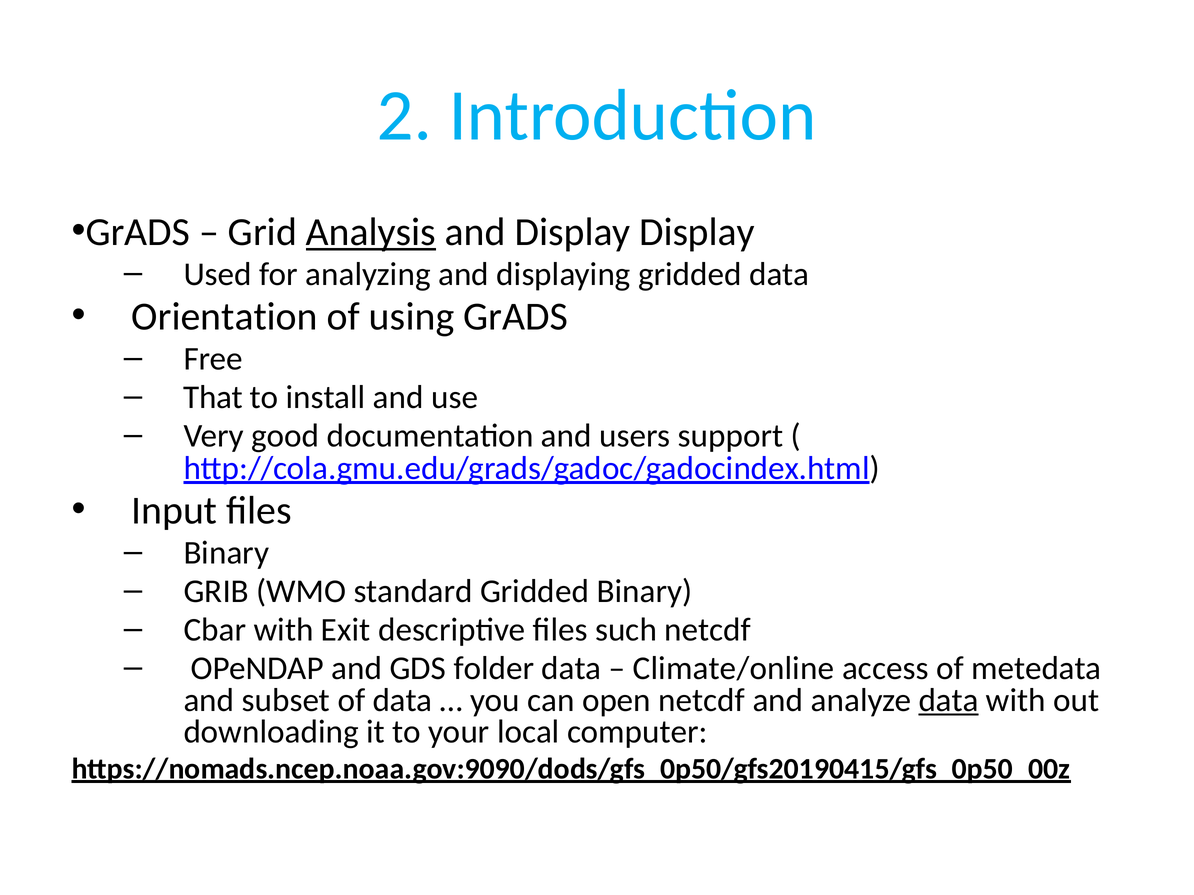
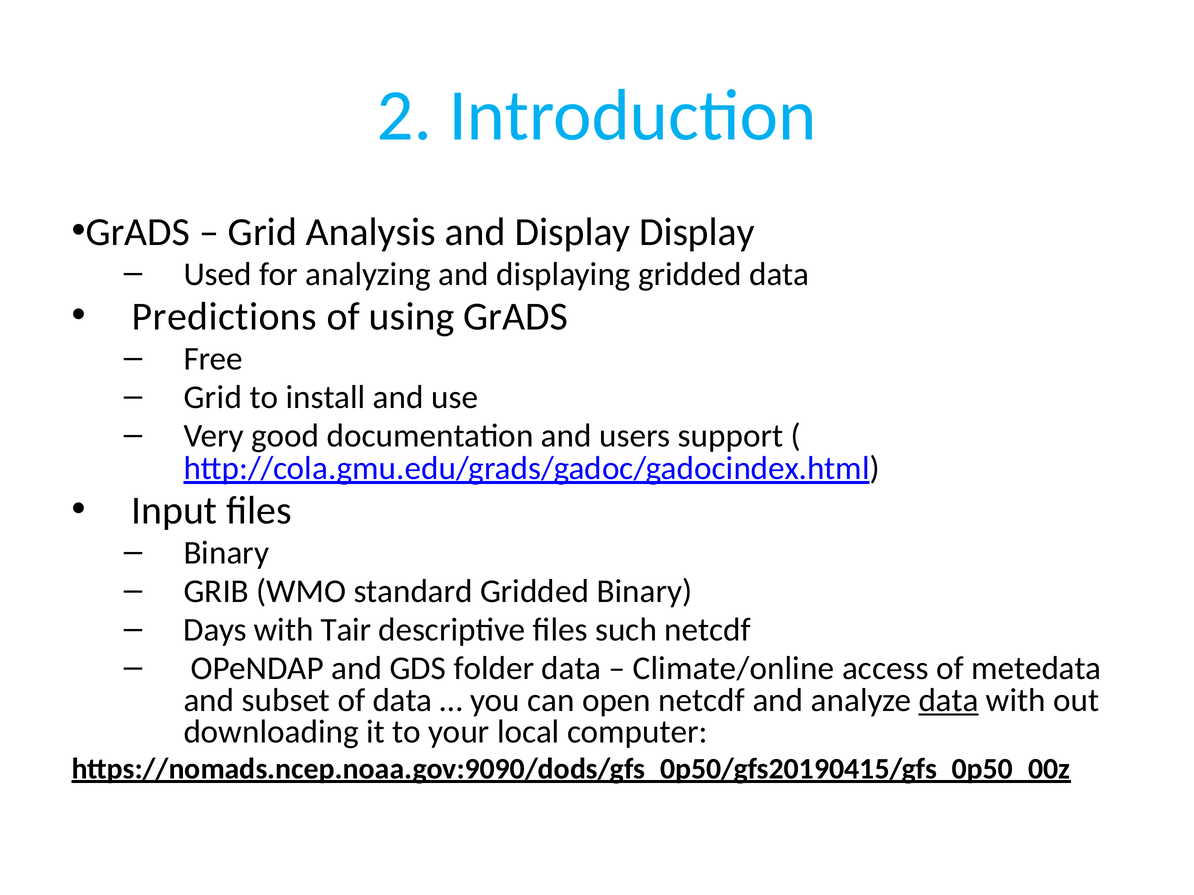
Analysis underline: present -> none
Orientation: Orientation -> Predictions
That at (213, 397): That -> Grid
Cbar: Cbar -> Days
Exit: Exit -> Tair
